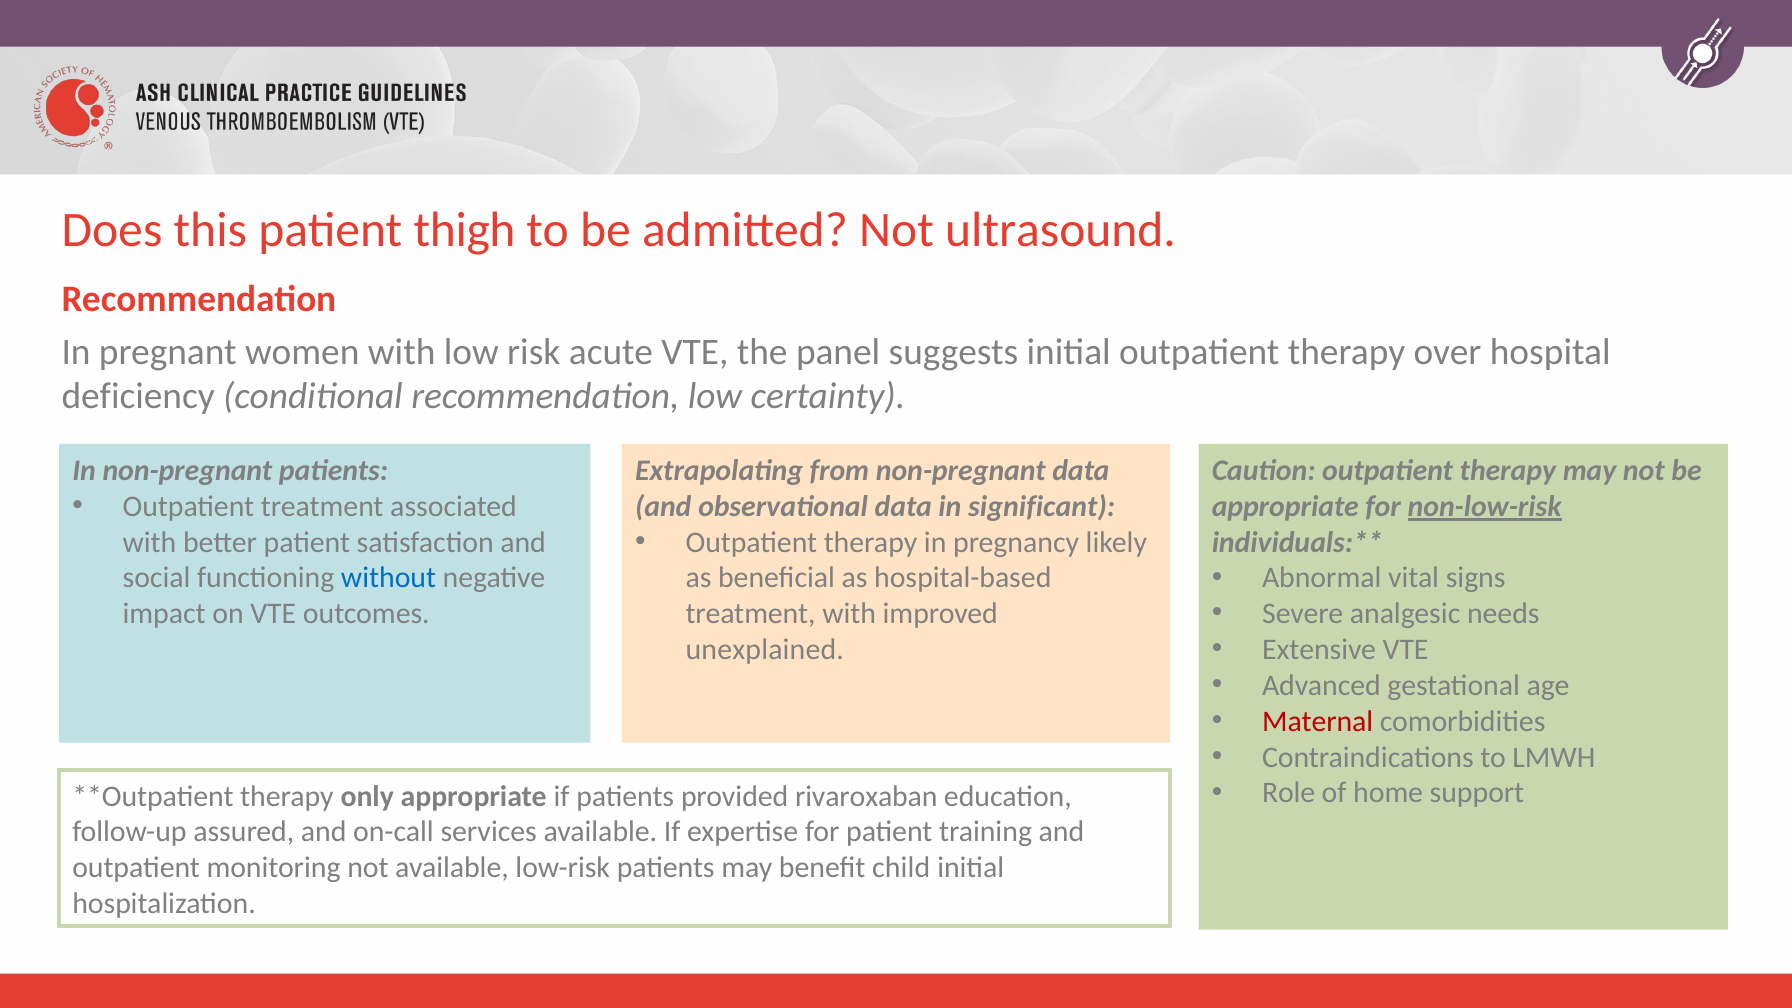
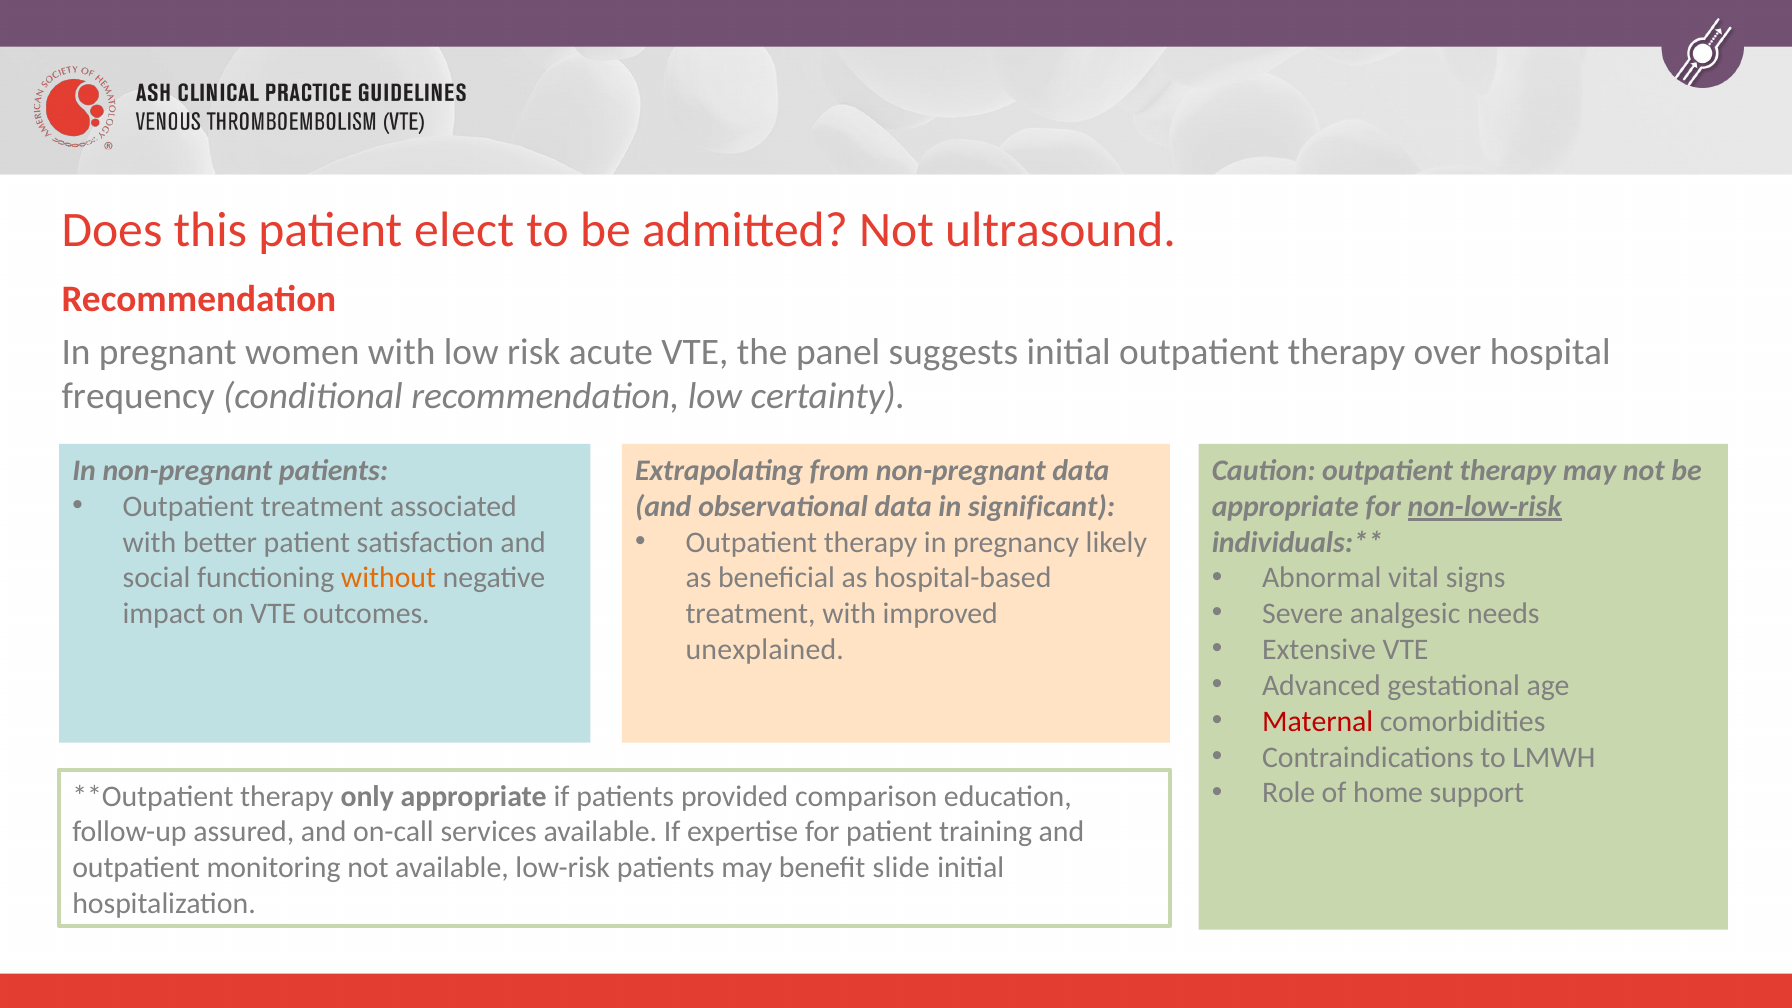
thigh: thigh -> elect
deficiency: deficiency -> frequency
without colour: blue -> orange
rivaroxaban: rivaroxaban -> comparison
child: child -> slide
